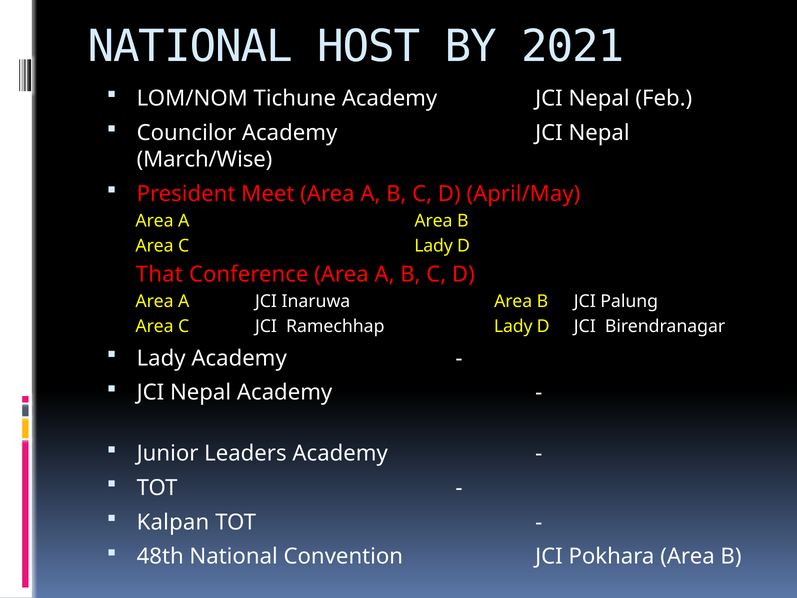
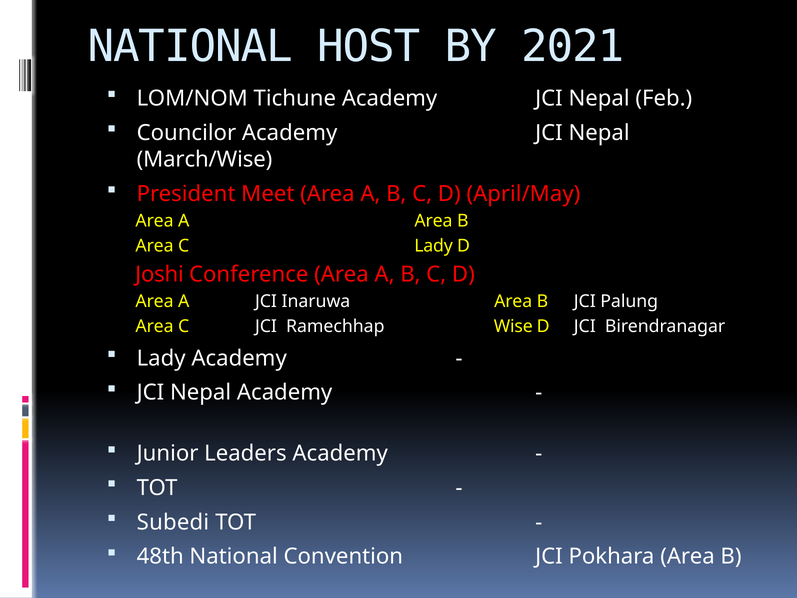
That: That -> Joshi
Ramechhap Lady: Lady -> Wise
Kalpan: Kalpan -> Subedi
